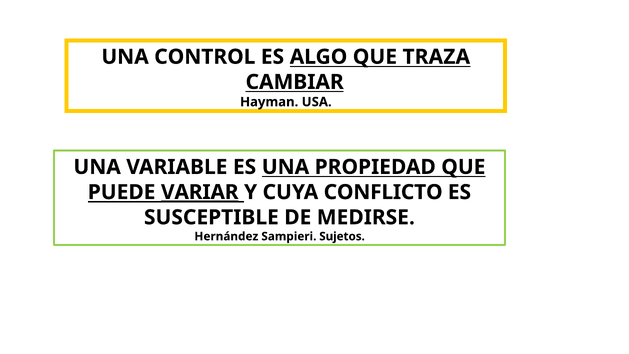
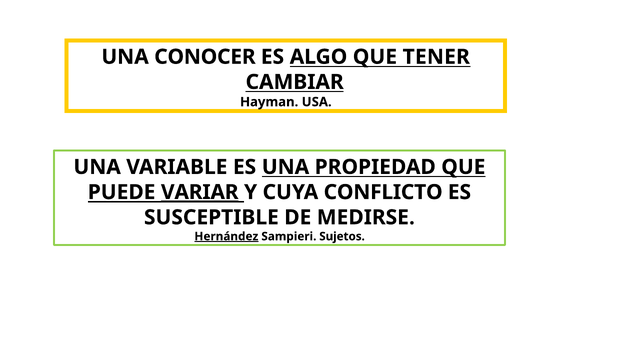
CONTROL: CONTROL -> CONOCER
TRAZA: TRAZA -> TENER
Hernández underline: none -> present
